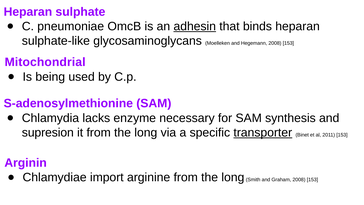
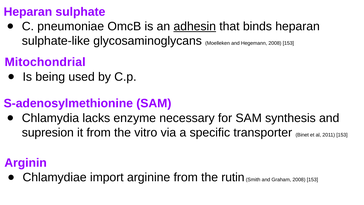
it from the long: long -> vitro
transporter underline: present -> none
arginine from the long: long -> rutin
